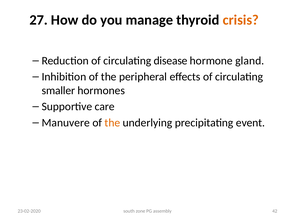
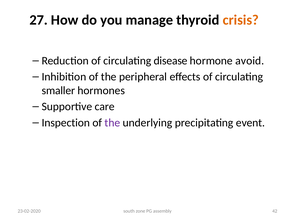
gland: gland -> avoid
Manuvere: Manuvere -> Inspection
the at (112, 123) colour: orange -> purple
